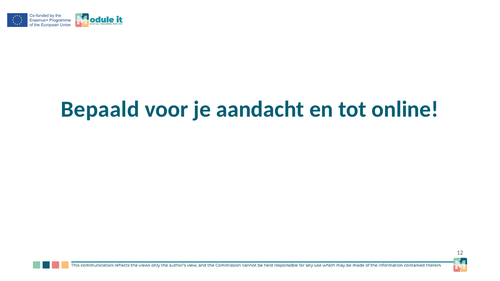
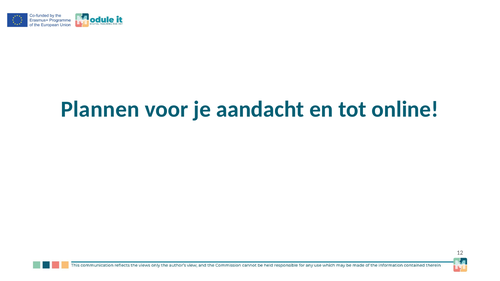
Bepaald: Bepaald -> Plannen
